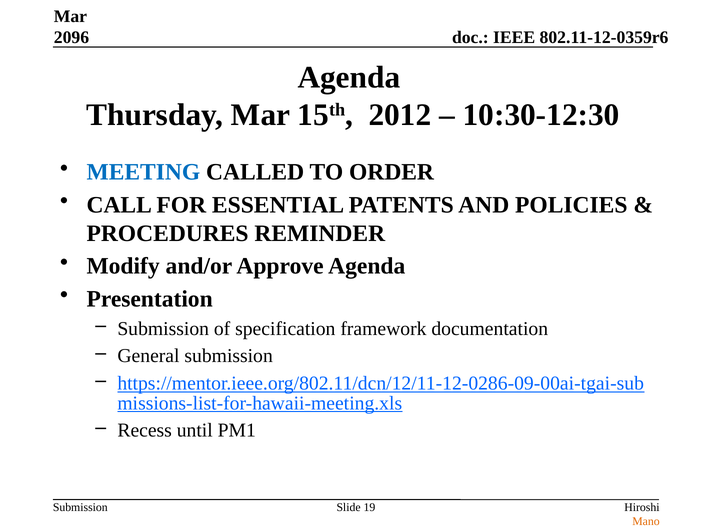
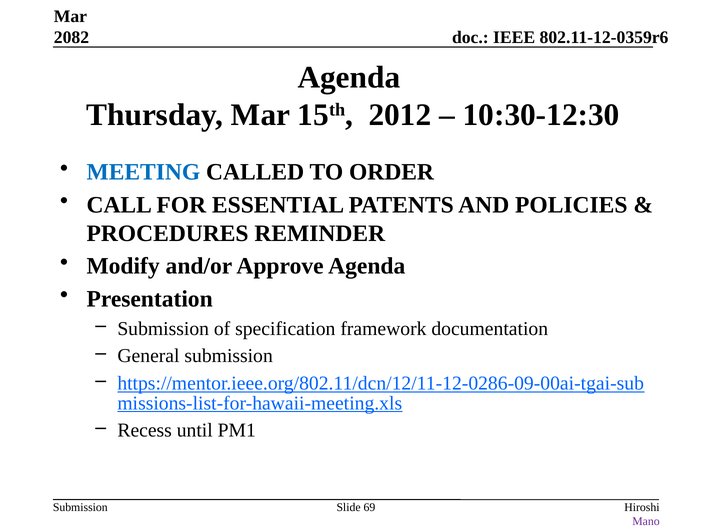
2096: 2096 -> 2082
19: 19 -> 69
Mano colour: orange -> purple
